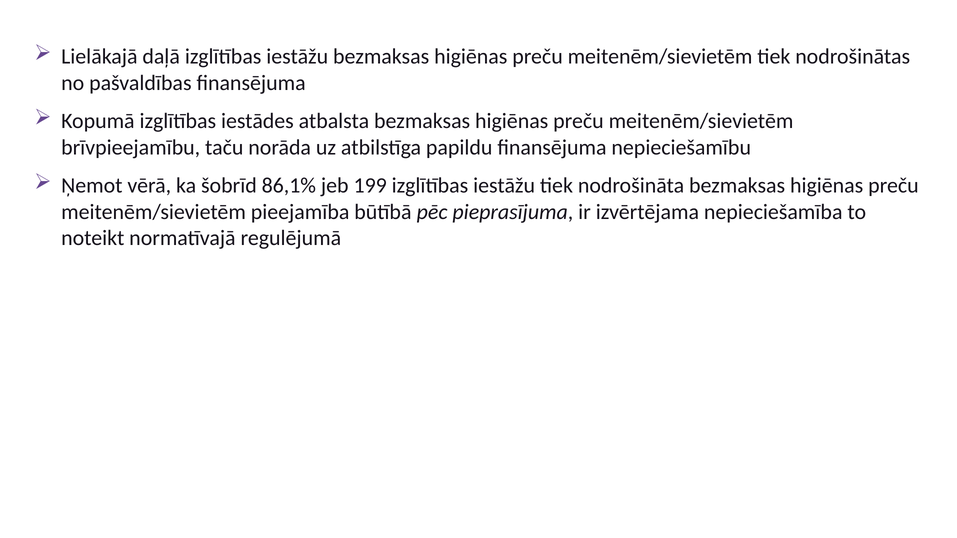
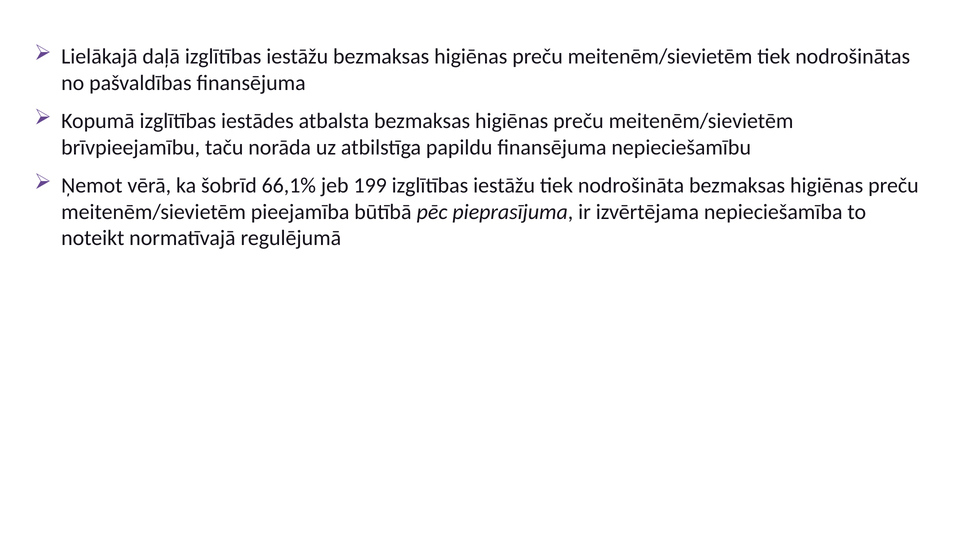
86,1%: 86,1% -> 66,1%
